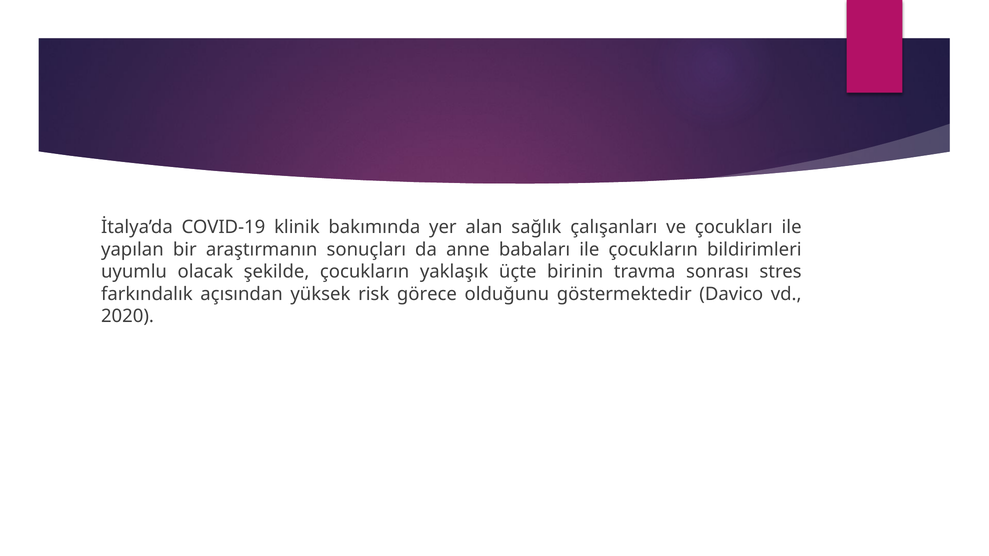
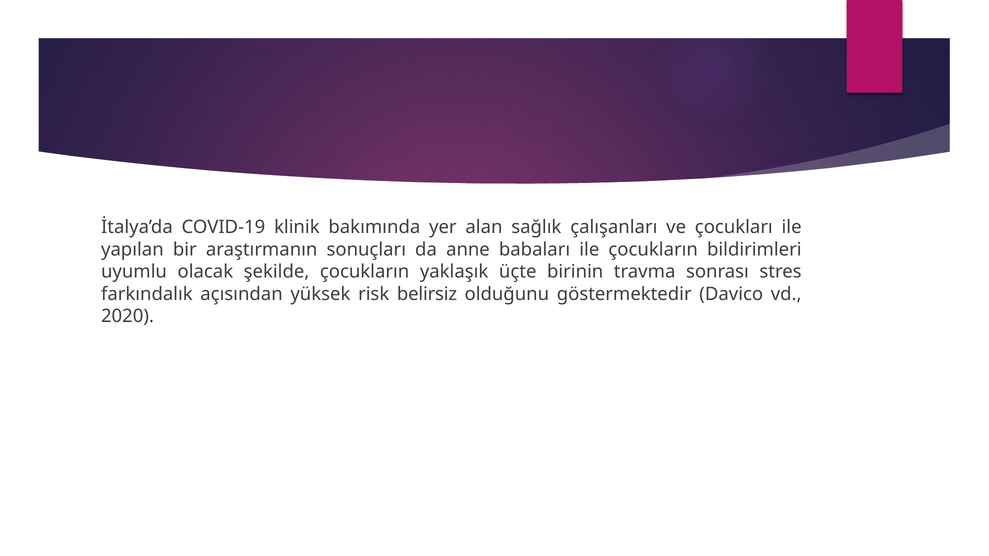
görece: görece -> belirsiz
